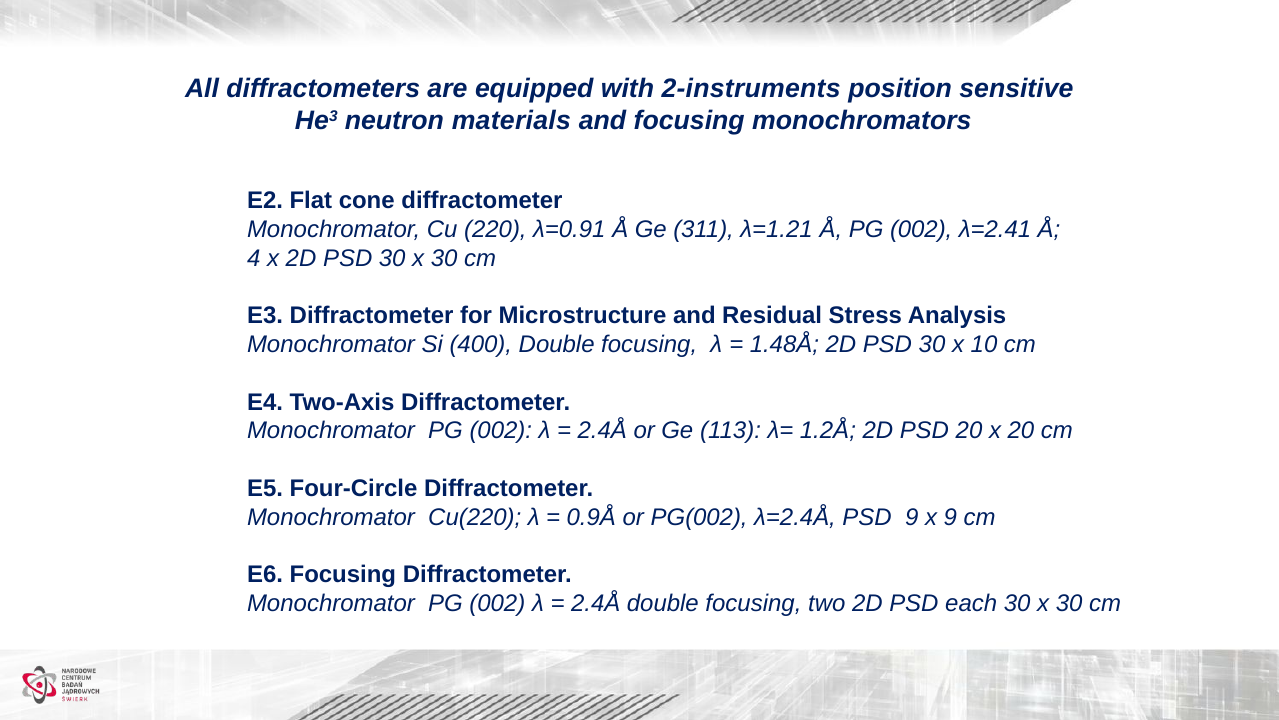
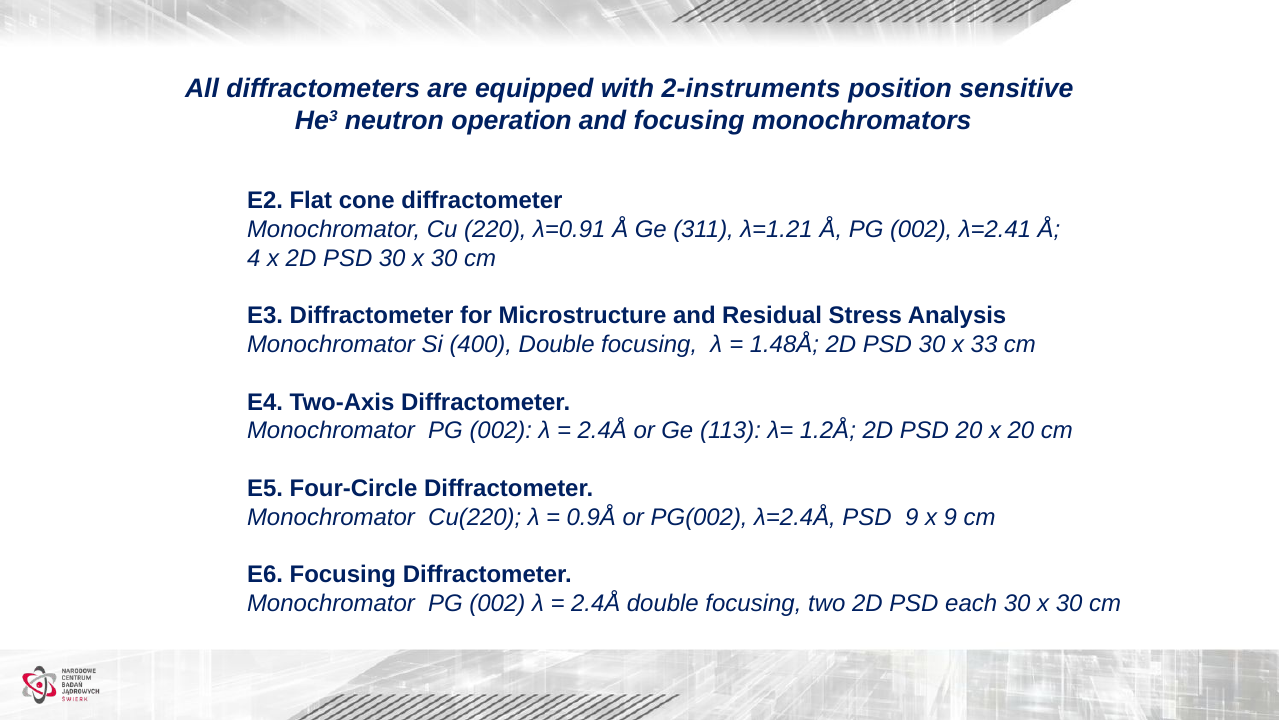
materials: materials -> operation
10: 10 -> 33
